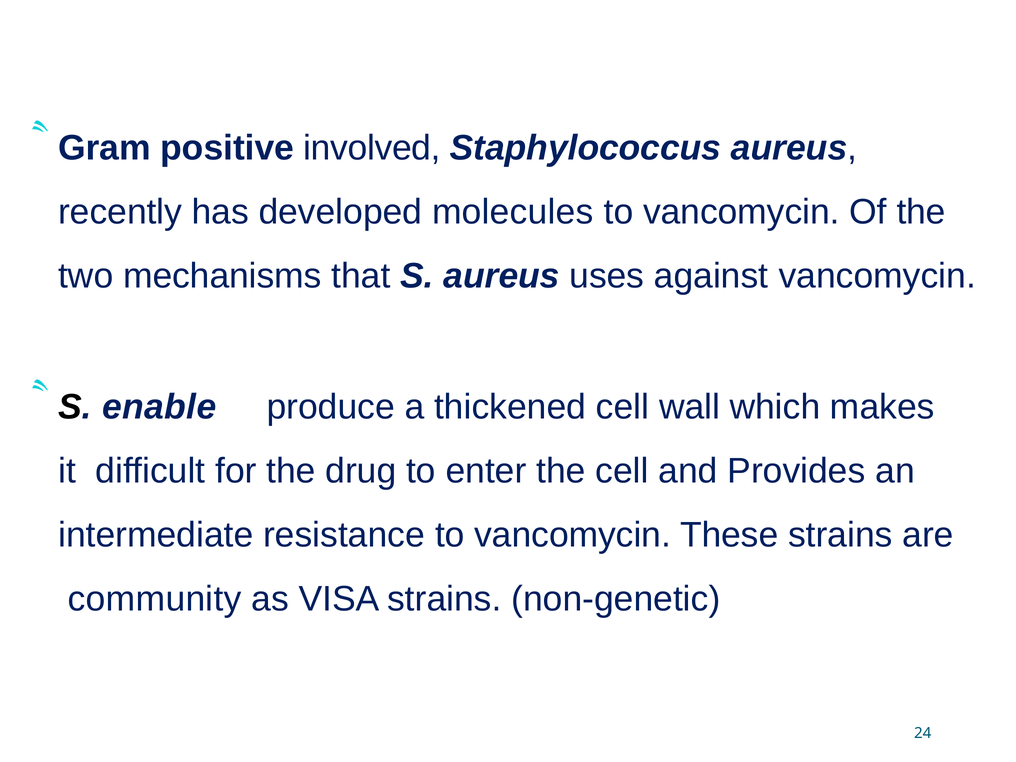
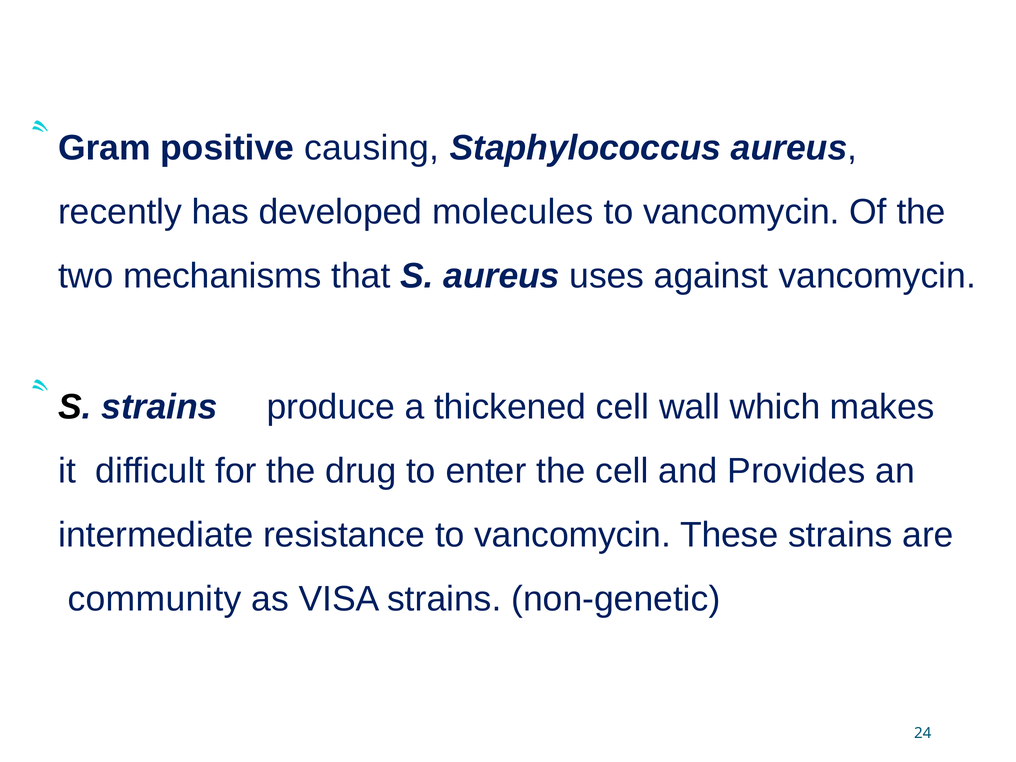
involved: involved -> causing
S enable: enable -> strains
